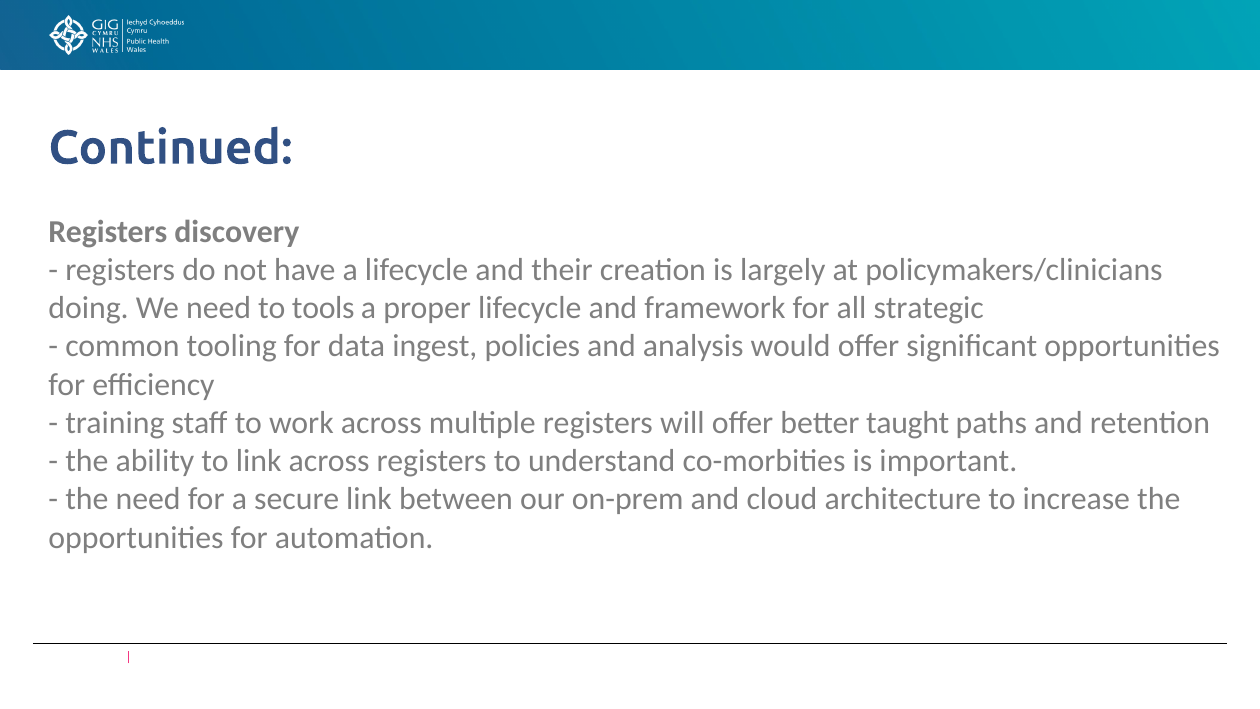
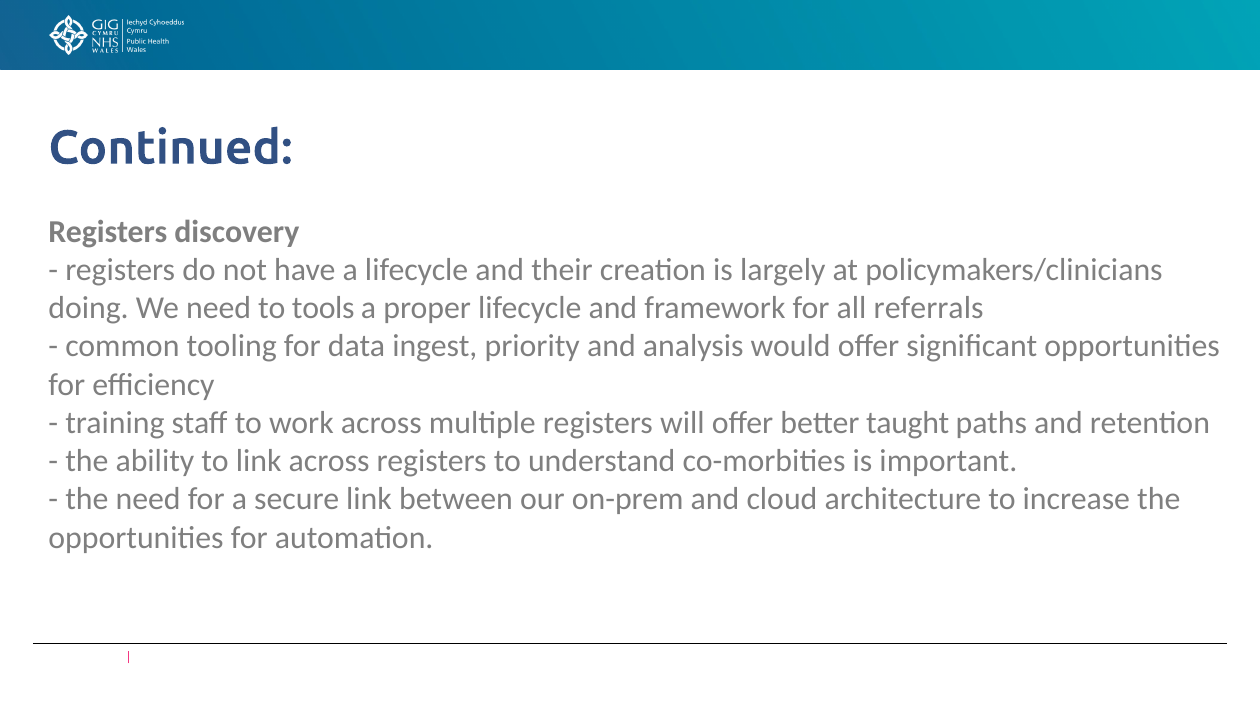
strategic: strategic -> referrals
policies: policies -> priority
